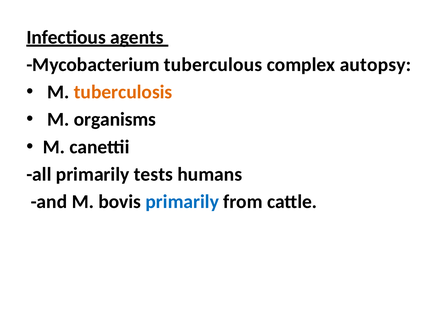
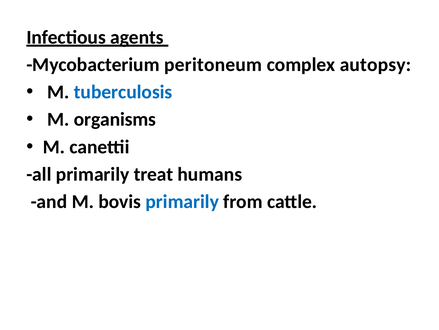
tuberculous: tuberculous -> peritoneum
tuberculosis colour: orange -> blue
tests: tests -> treat
